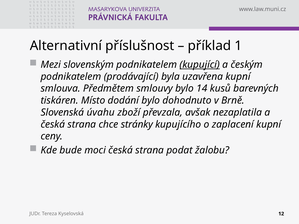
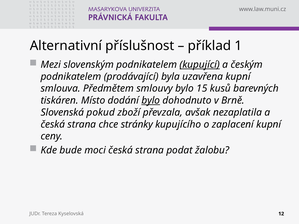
14: 14 -> 15
bylo at (151, 101) underline: none -> present
úvahu: úvahu -> pokud
